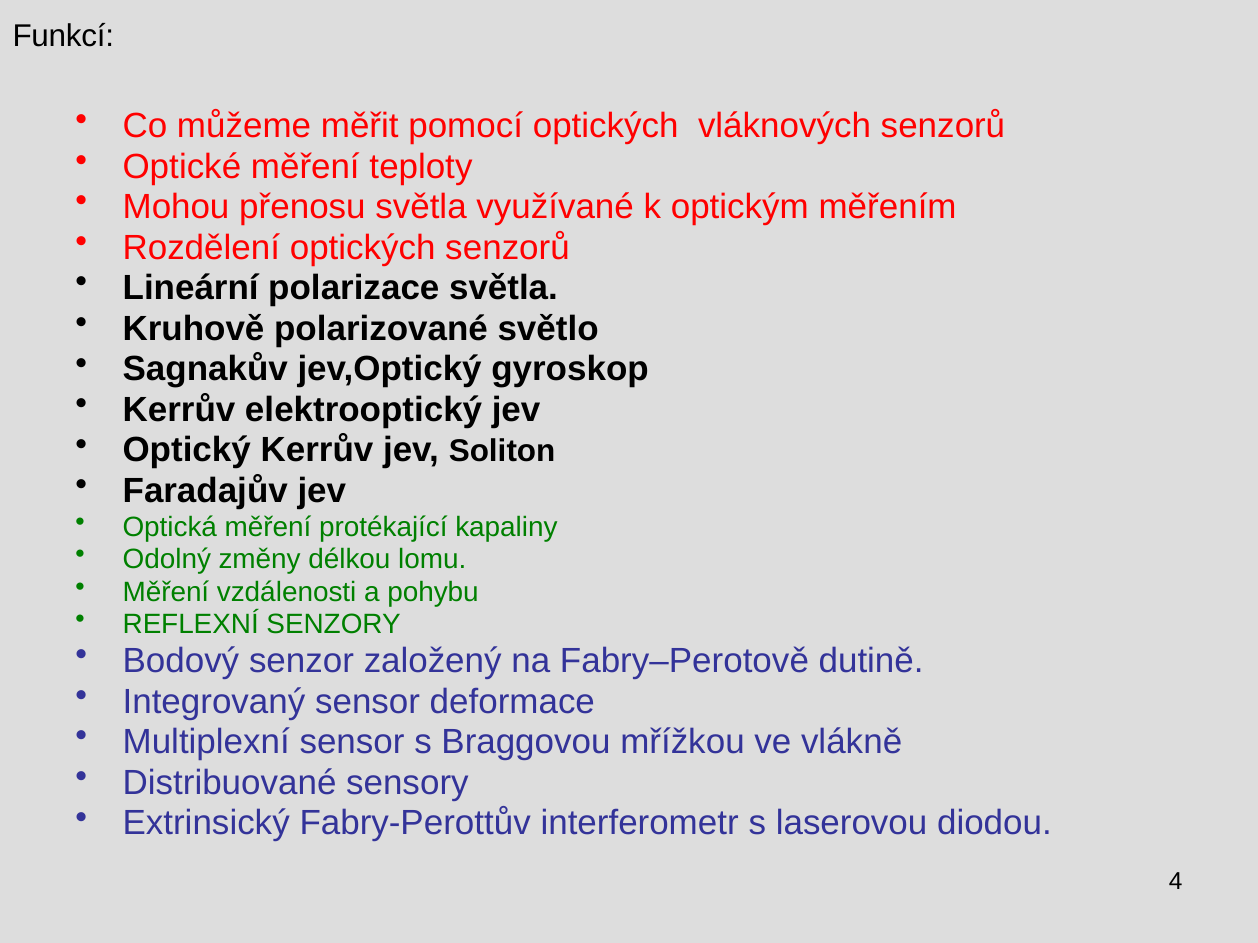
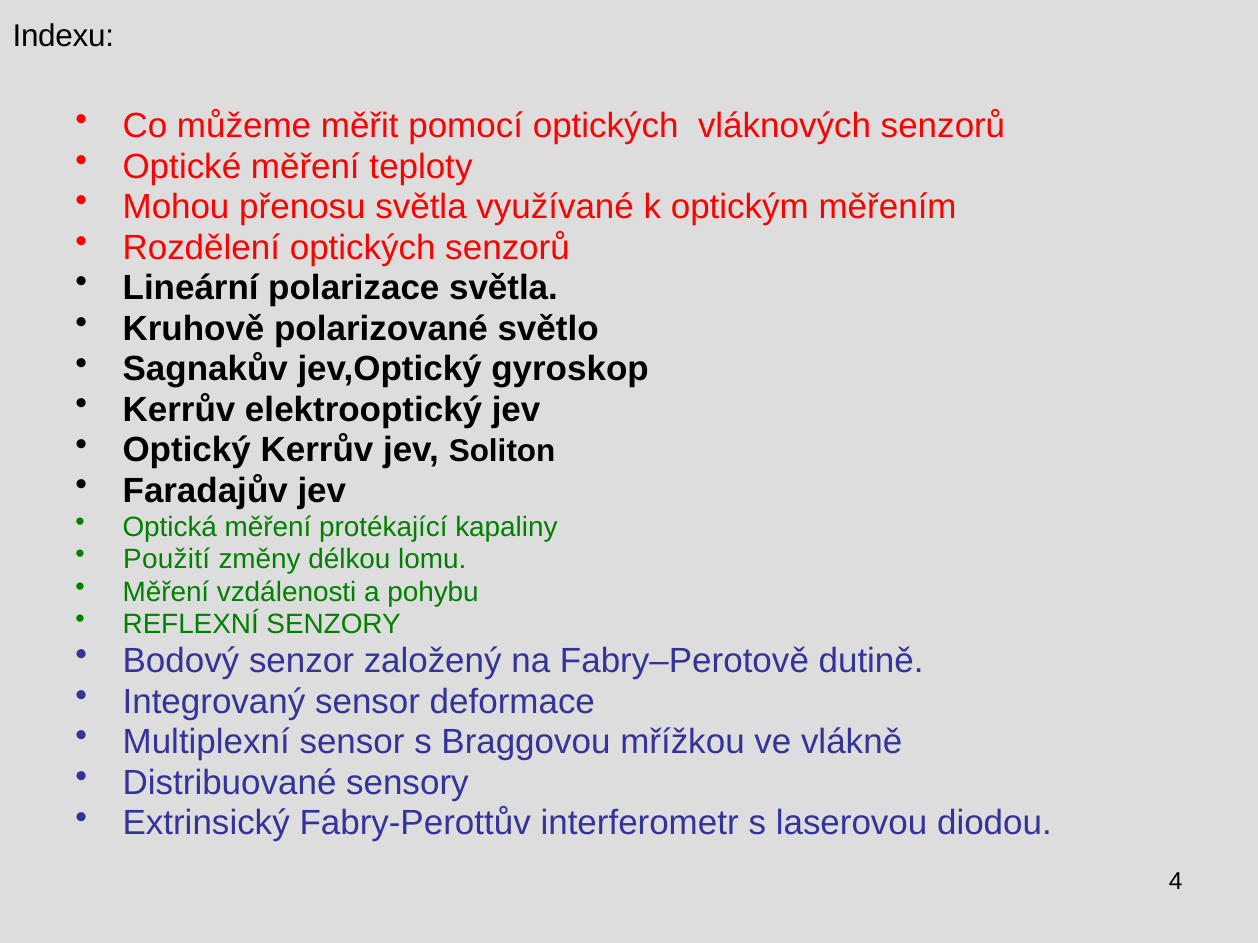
Funkcí: Funkcí -> Indexu
Odolný: Odolný -> Použití
